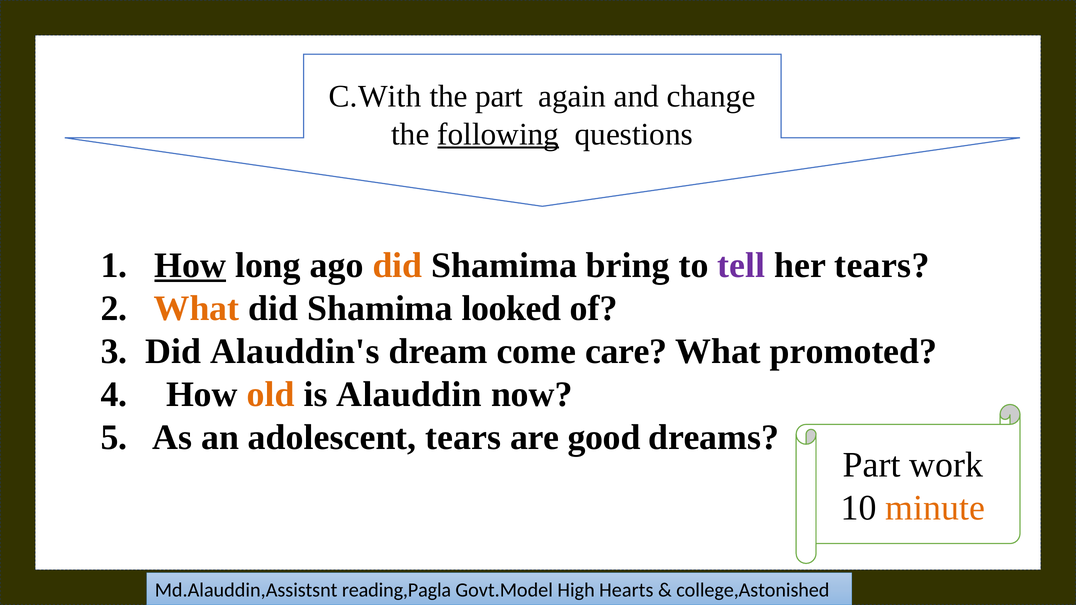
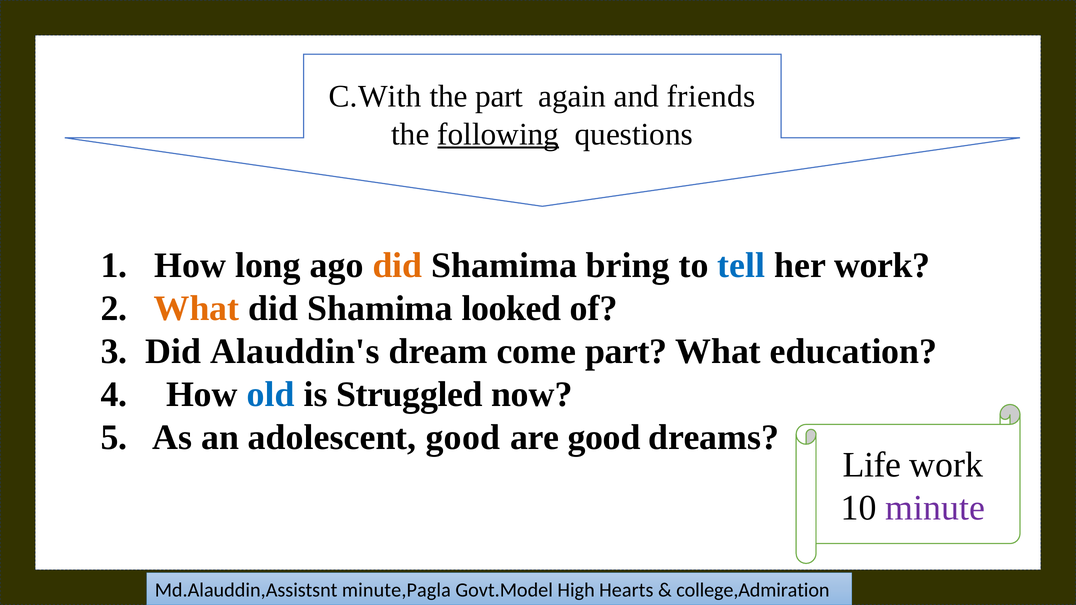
change: change -> friends
How at (190, 265) underline: present -> none
tell colour: purple -> blue
her tears: tears -> work
come care: care -> part
promoted: promoted -> education
old colour: orange -> blue
Alauddin: Alauddin -> Struggled
adolescent tears: tears -> good
Part at (872, 465): Part -> Life
minute colour: orange -> purple
reading,Pagla: reading,Pagla -> minute,Pagla
college,Astonished: college,Astonished -> college,Admiration
